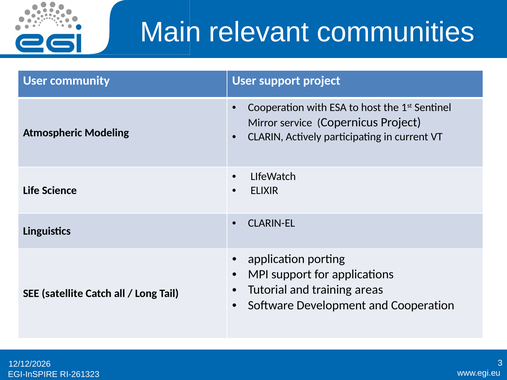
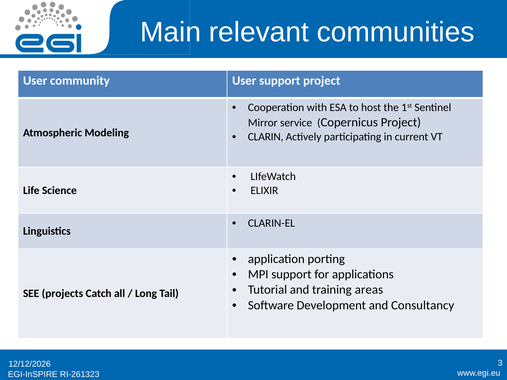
satellite: satellite -> projects
and Cooperation: Cooperation -> Consultancy
